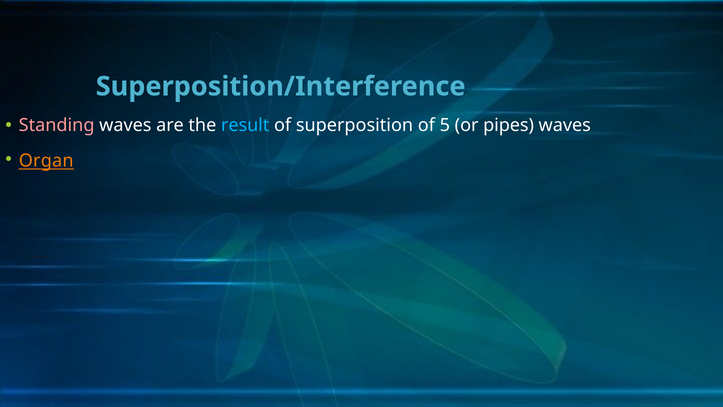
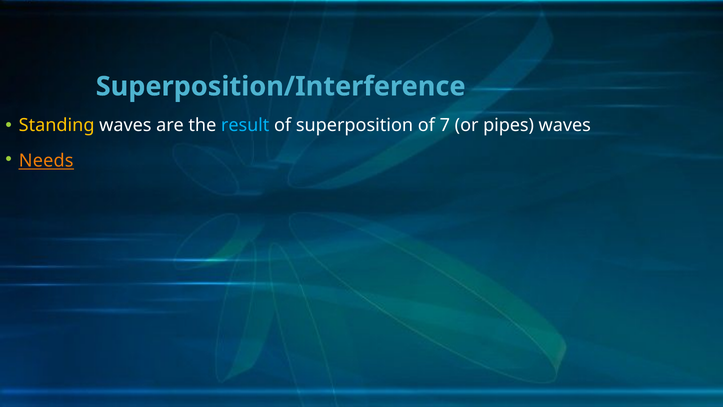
Standing colour: pink -> yellow
5: 5 -> 7
Organ: Organ -> Needs
